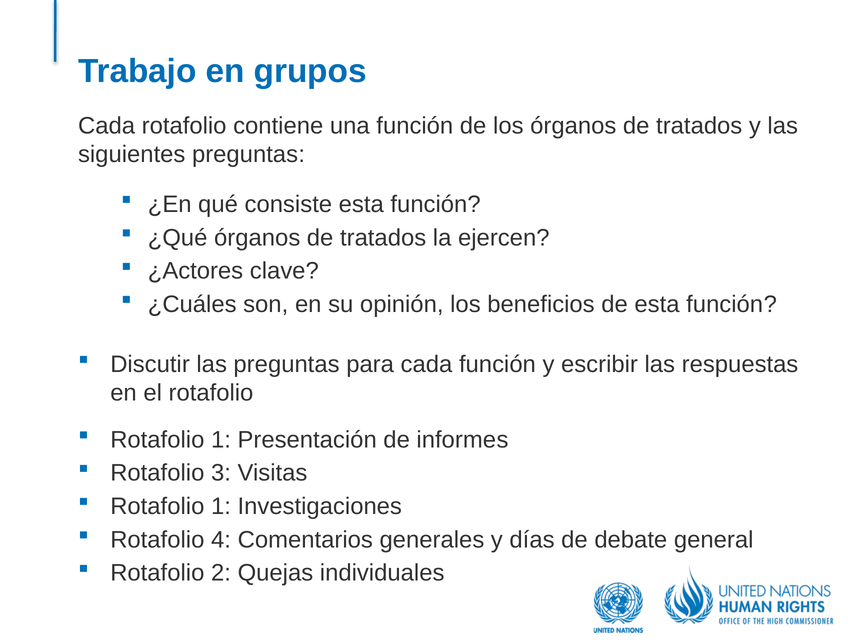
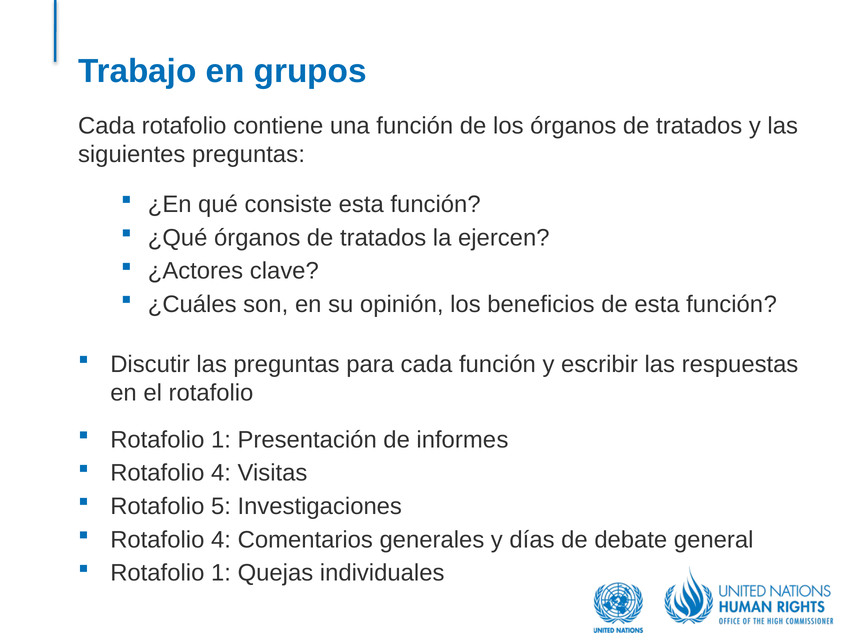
3 at (221, 473): 3 -> 4
1 at (221, 507): 1 -> 5
2 at (221, 573): 2 -> 1
